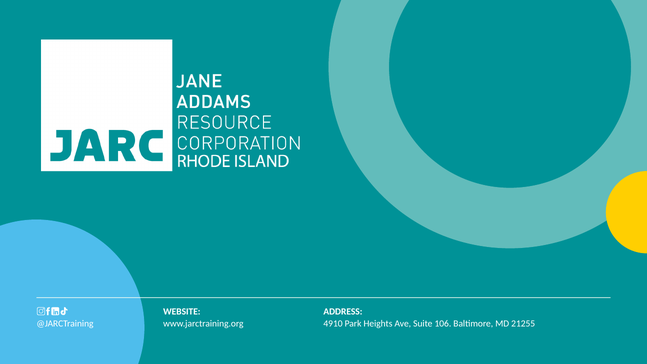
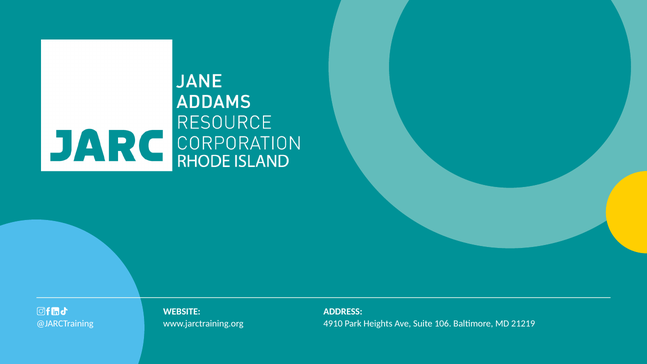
21255: 21255 -> 21219
